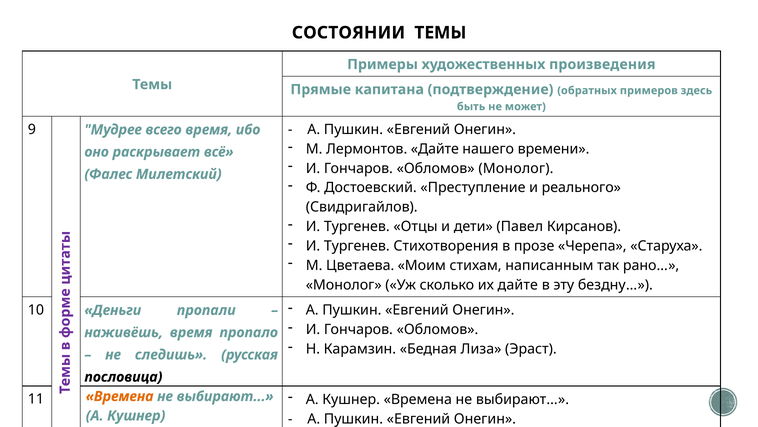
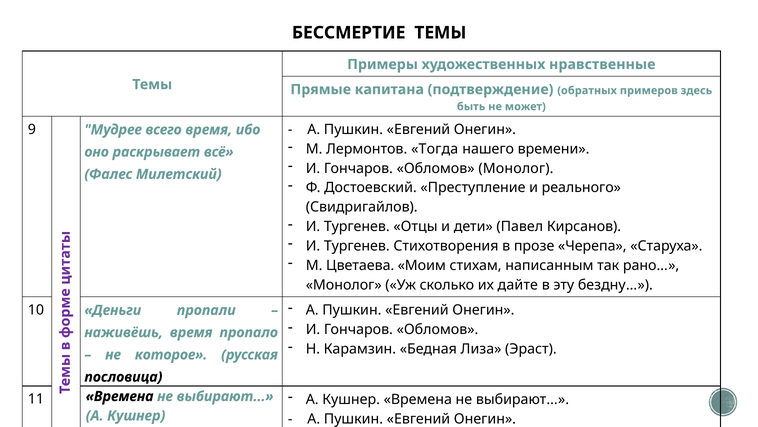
СОСТОЯНИИ: СОСТОЯНИИ -> БЕССМЕРТИЕ
произведения: произведения -> нравственные
Лермонтов Дайте: Дайте -> Тогда
следишь: следишь -> которое
Времена at (120, 396) colour: orange -> black
